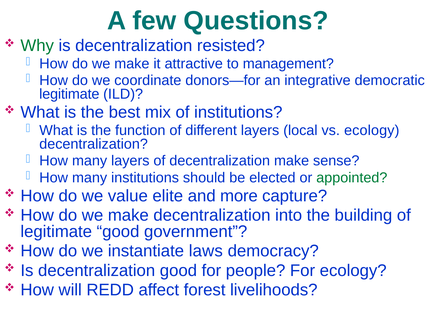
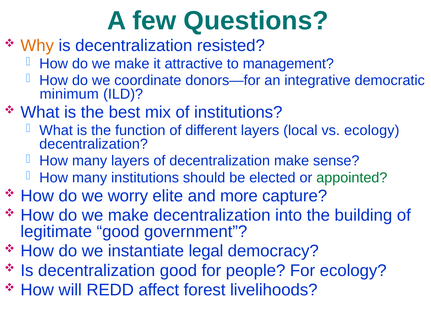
Why colour: green -> orange
legitimate at (69, 94): legitimate -> minimum
value: value -> worry
laws: laws -> legal
